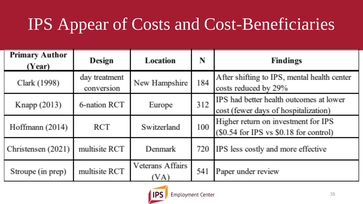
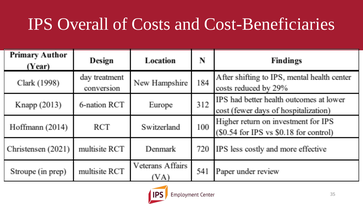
Appear: Appear -> Overall
